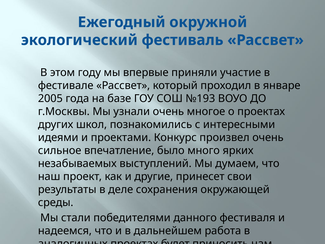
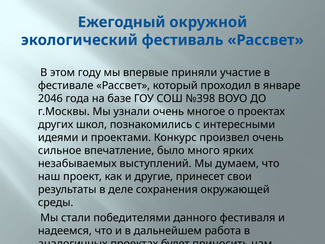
2005: 2005 -> 2046
№193: №193 -> №398
